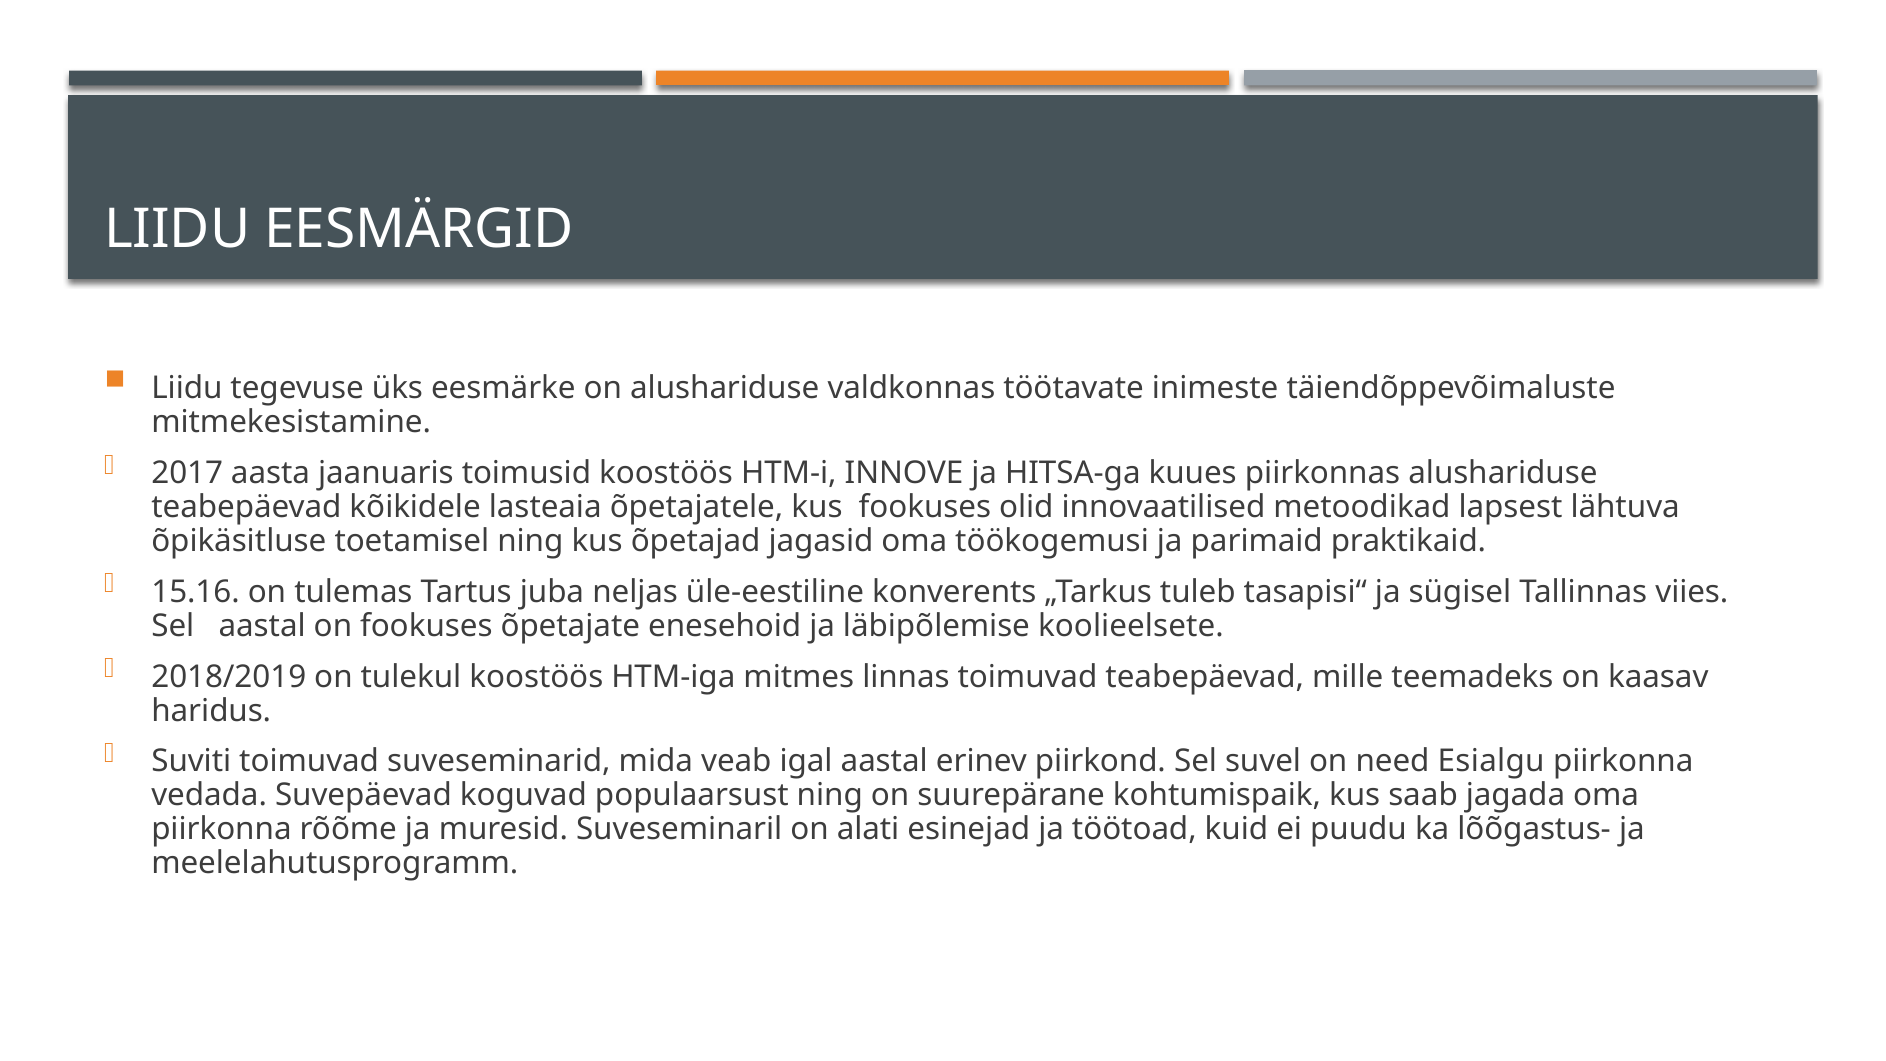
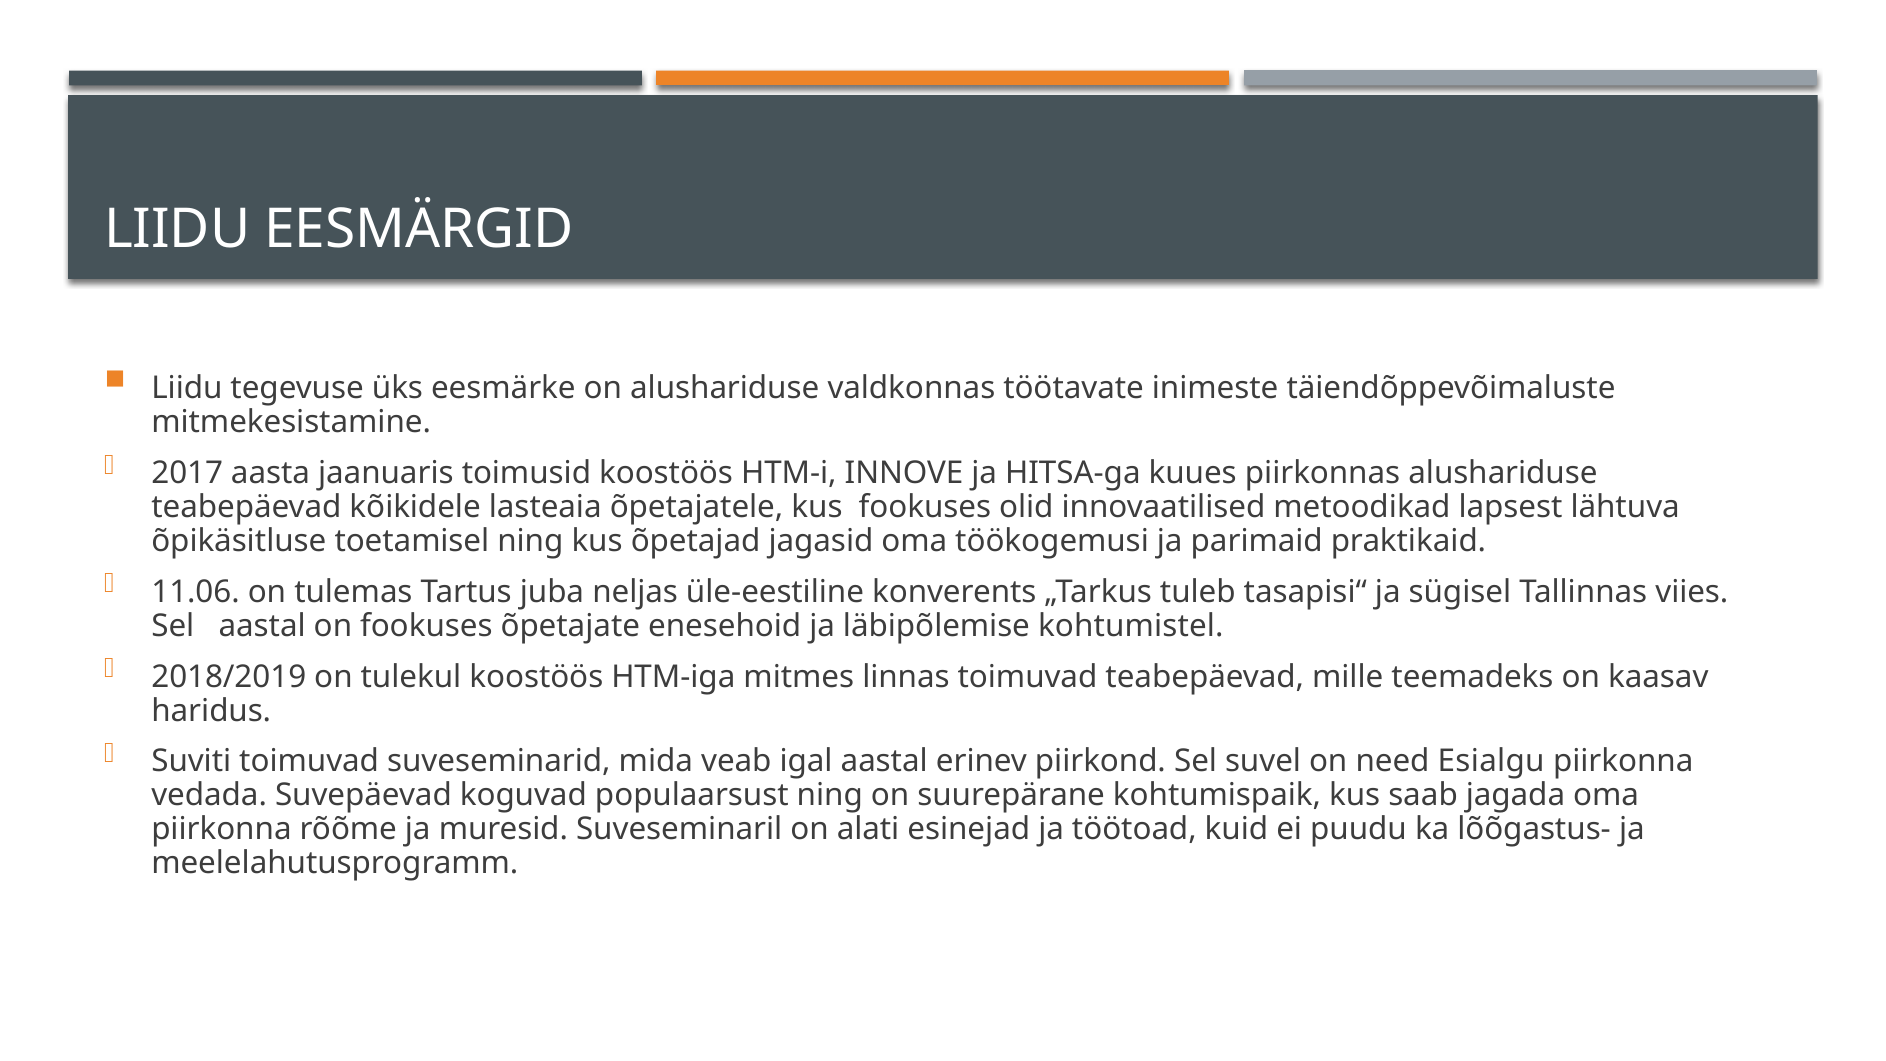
15.16: 15.16 -> 11.06
koolieelsete: koolieelsete -> kohtumistel
